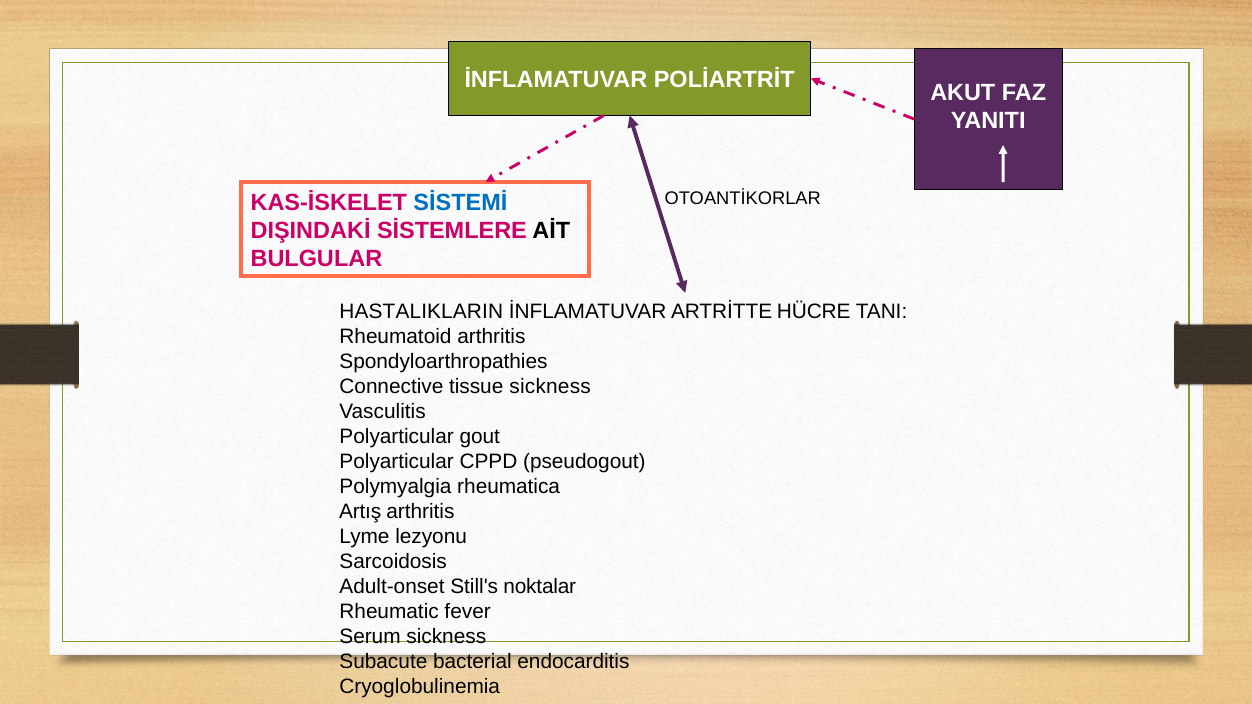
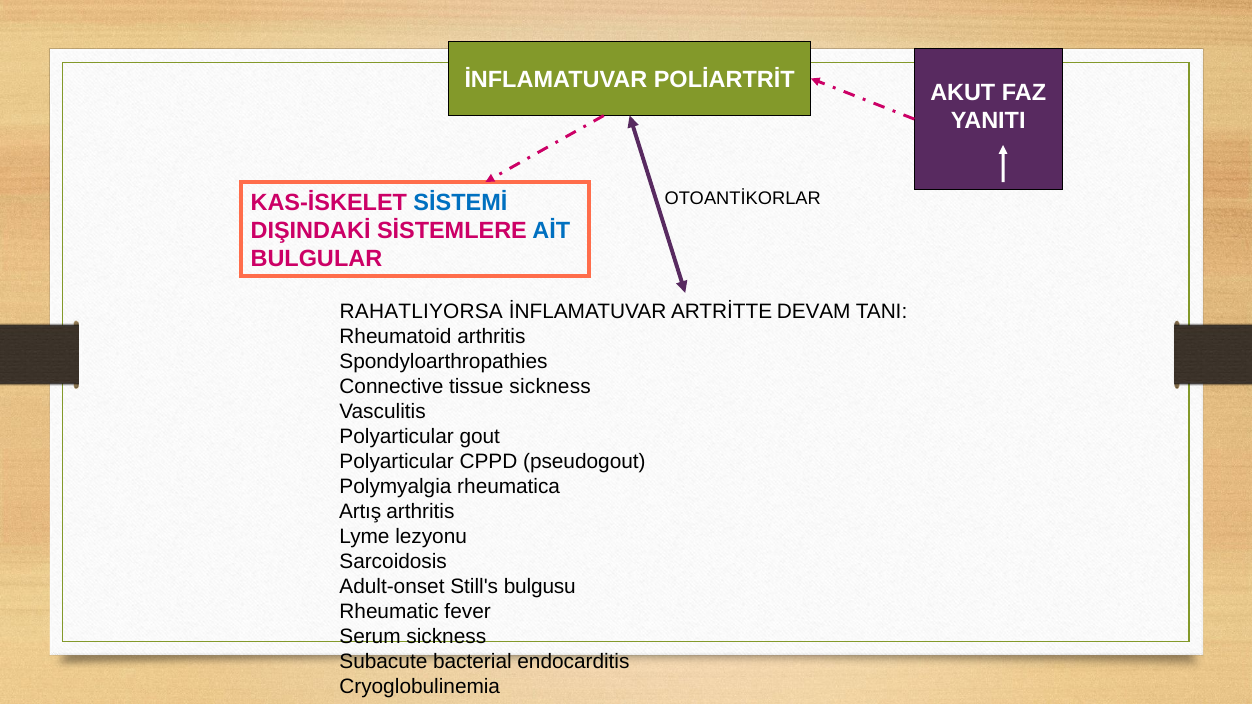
AİT colour: black -> blue
HASTALIKLARIN: HASTALIKLARIN -> RAHATLIYORSA
HÜCRE: HÜCRE -> DEVAM
noktalar: noktalar -> bulgusu
